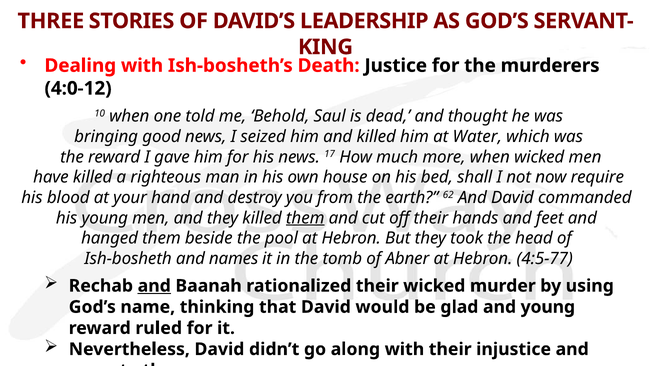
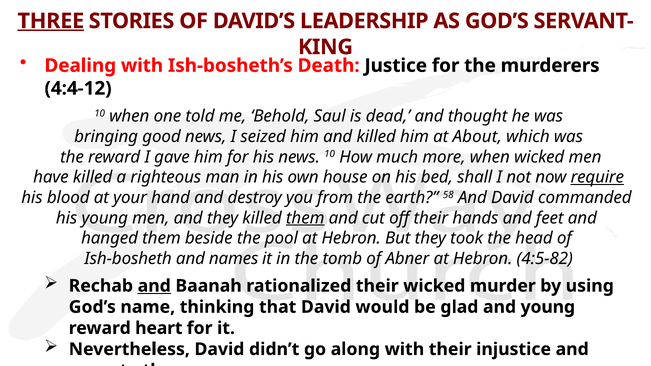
THREE underline: none -> present
4:0-12: 4:0-12 -> 4:4-12
Water: Water -> About
news 17: 17 -> 10
require underline: none -> present
62: 62 -> 58
4:5-77: 4:5-77 -> 4:5-82
ruled: ruled -> heart
